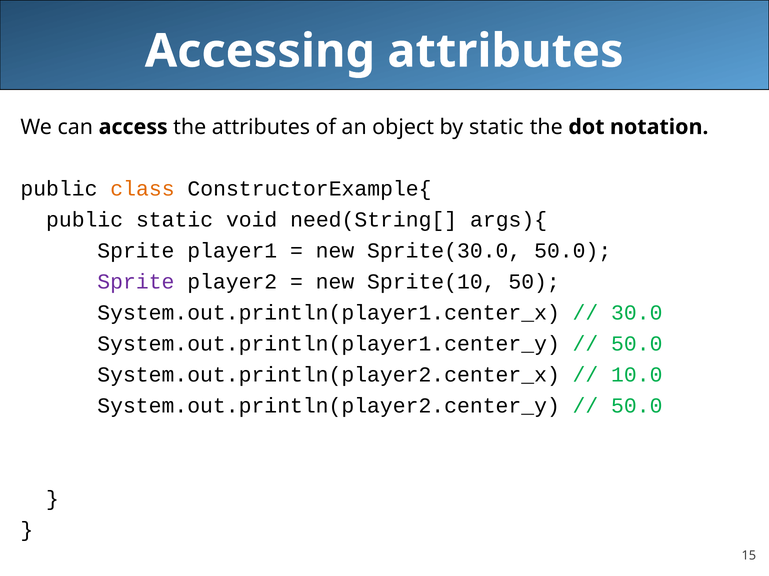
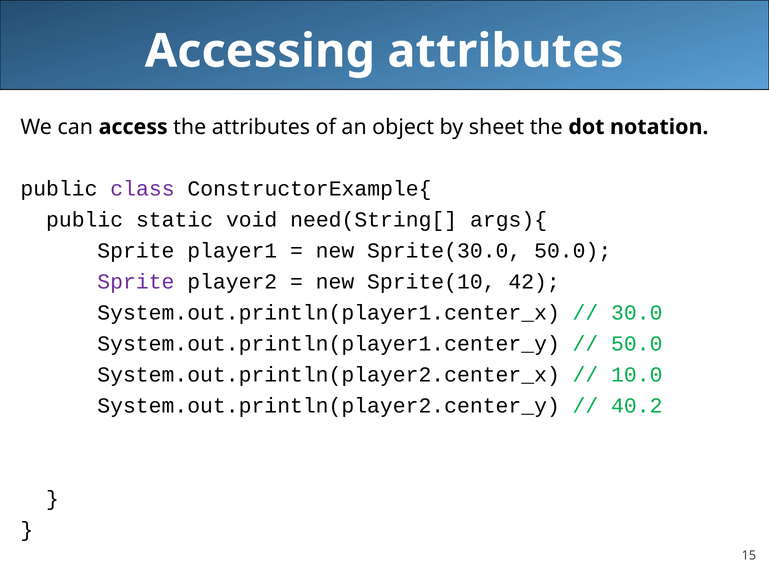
by static: static -> sheet
class colour: orange -> purple
50: 50 -> 42
50.0 at (637, 406): 50.0 -> 40.2
